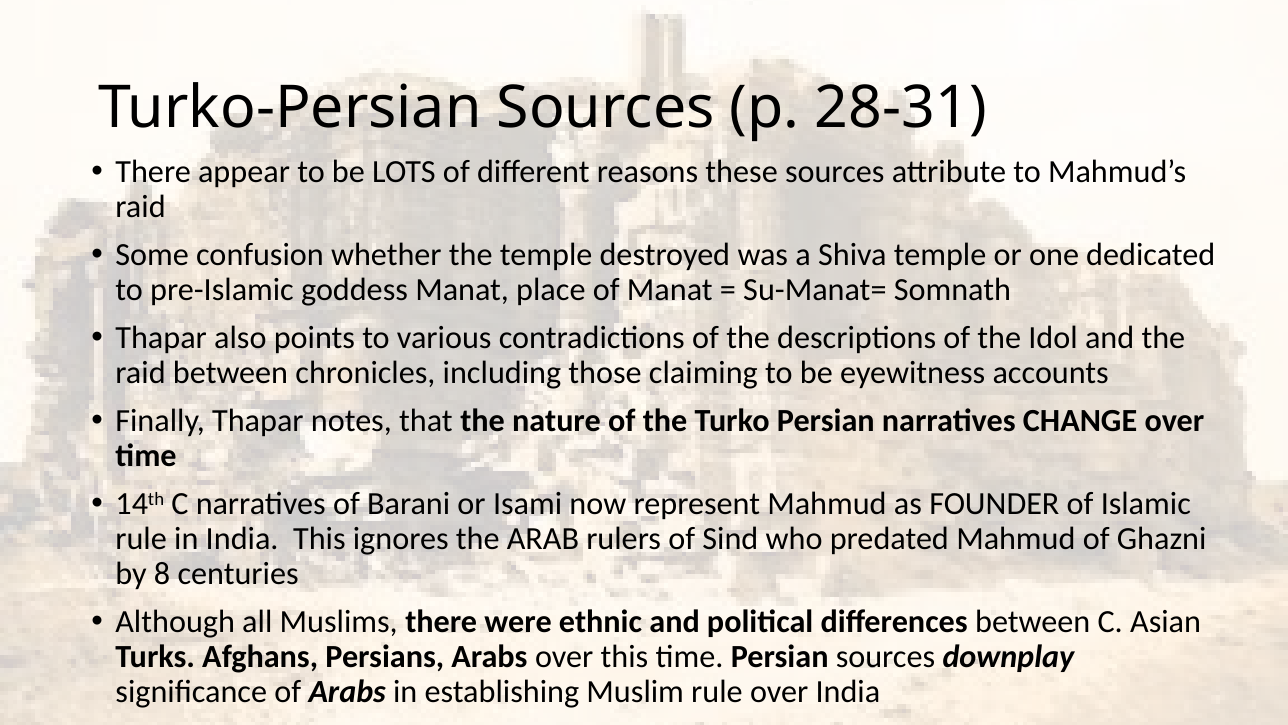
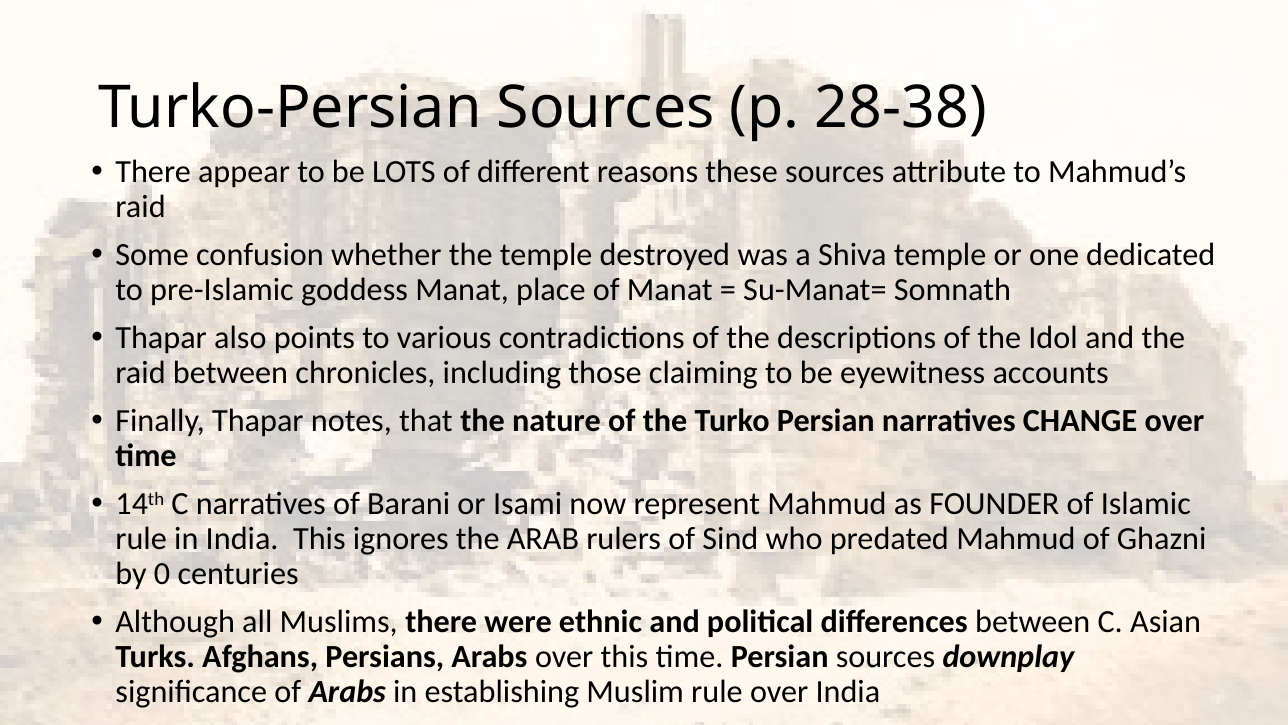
28-31: 28-31 -> 28-38
8: 8 -> 0
